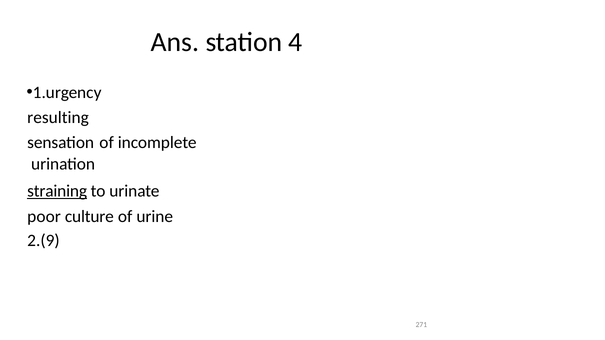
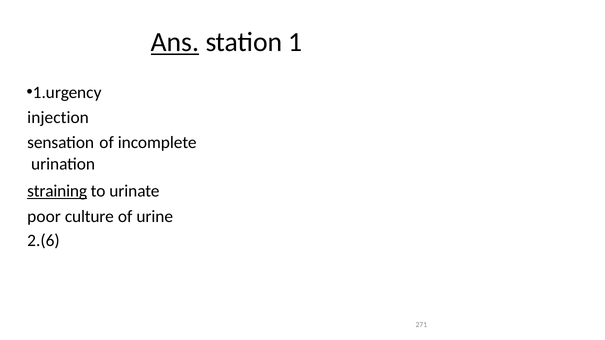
Ans underline: none -> present
4: 4 -> 1
resulting: resulting -> injection
2.(9: 2.(9 -> 2.(6
